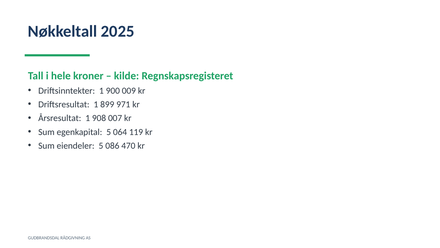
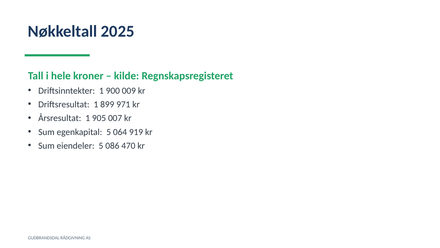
908: 908 -> 905
119: 119 -> 919
